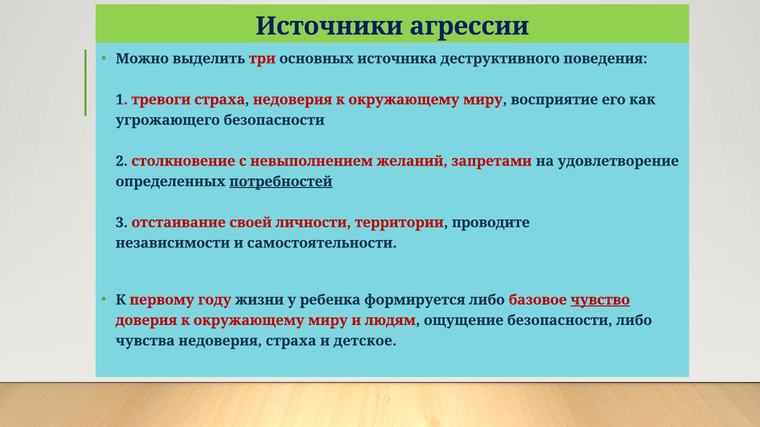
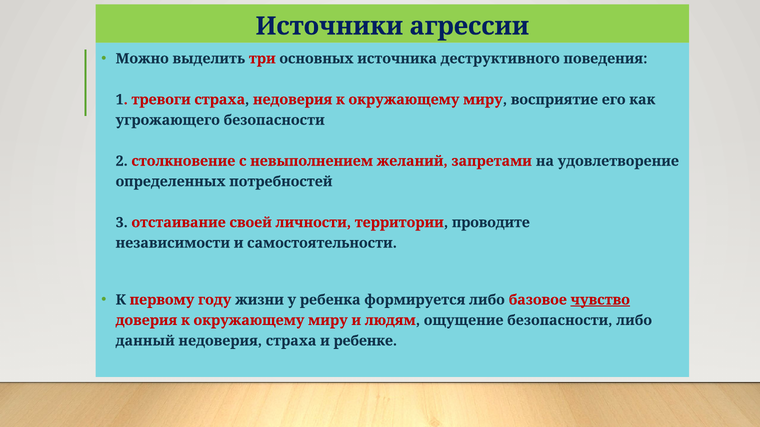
потребностей underline: present -> none
чувства: чувства -> данный
детское: детское -> ребенке
